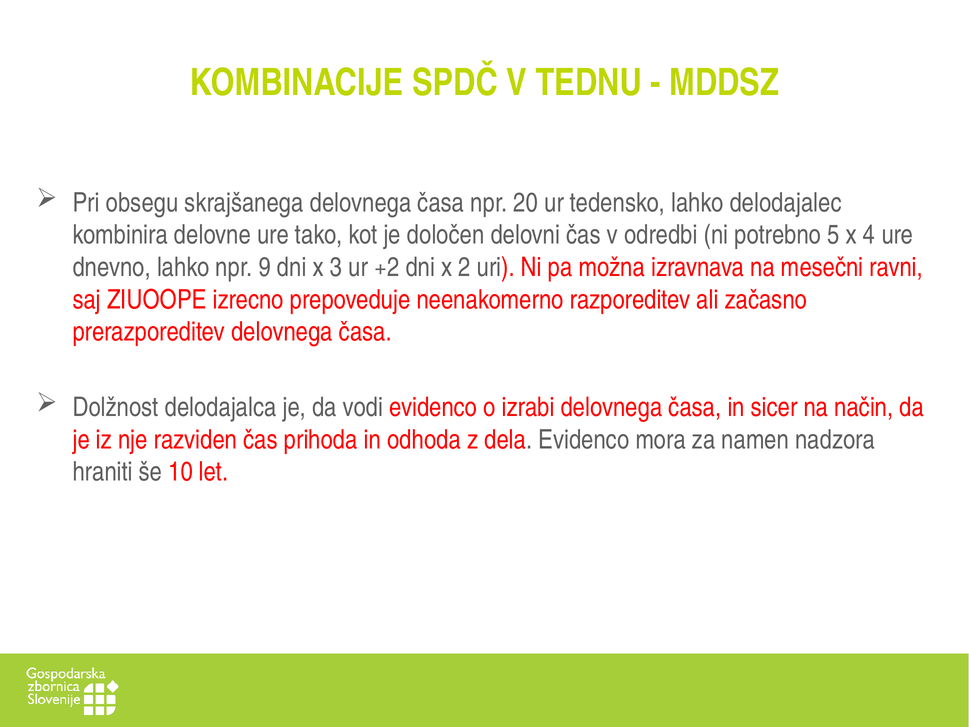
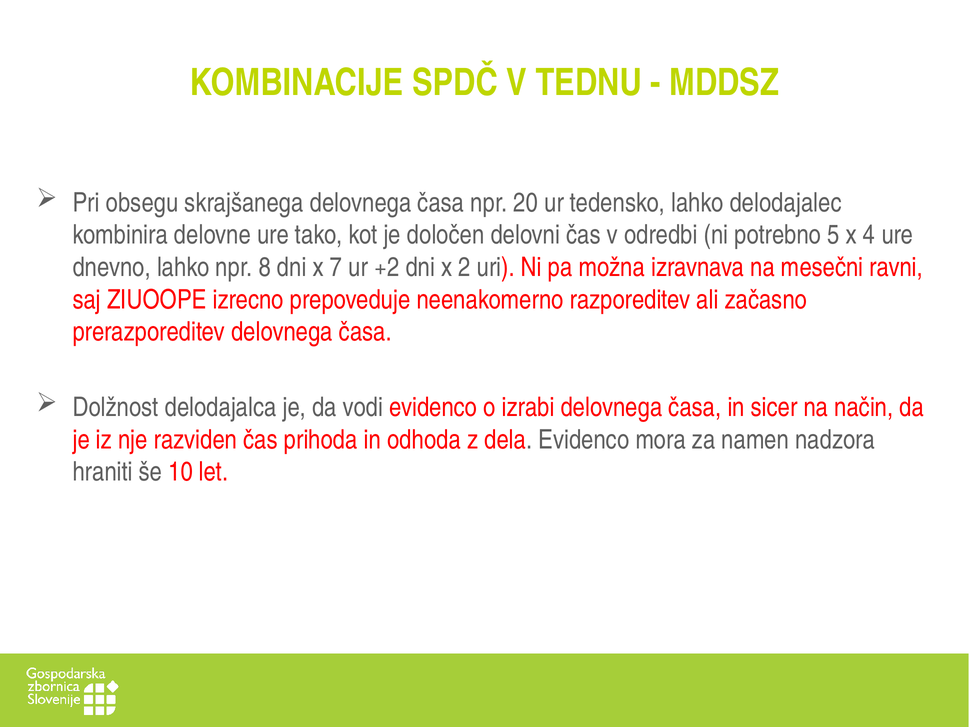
9: 9 -> 8
3: 3 -> 7
